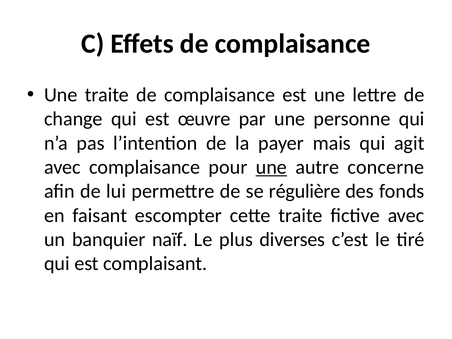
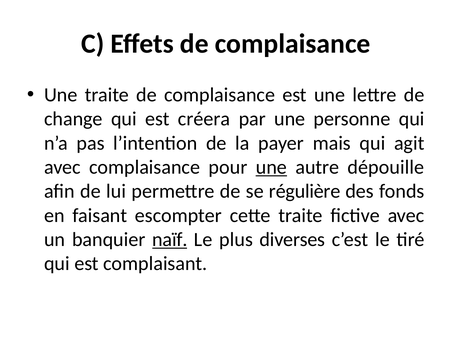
œuvre: œuvre -> créera
concerne: concerne -> dépouille
naïf underline: none -> present
